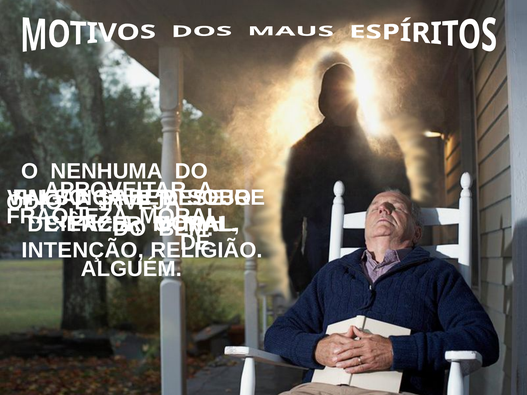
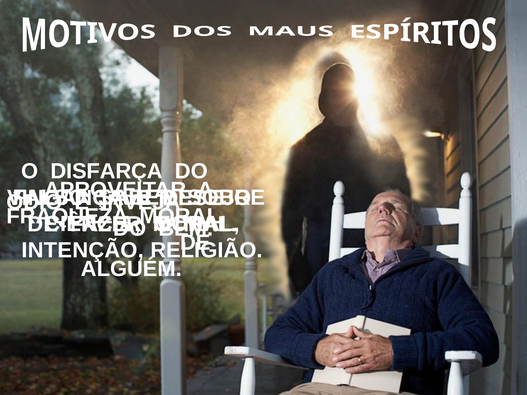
NENHUMA: NENHUMA -> DISFARÇA
